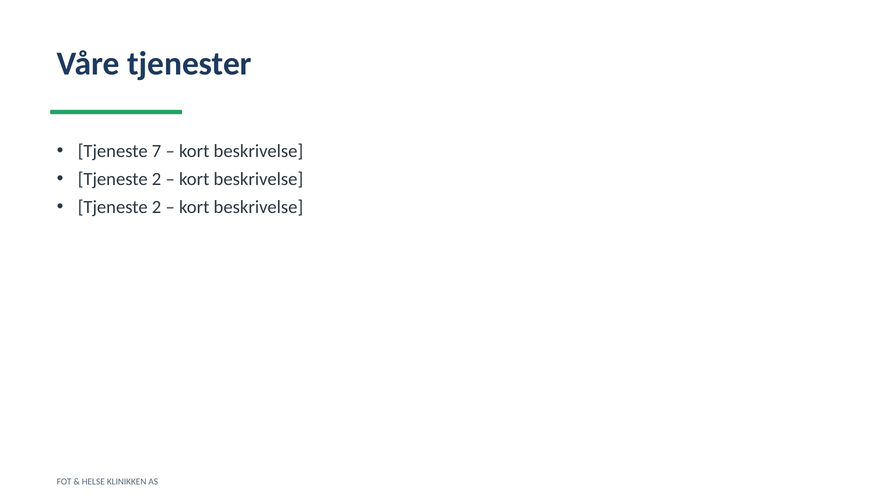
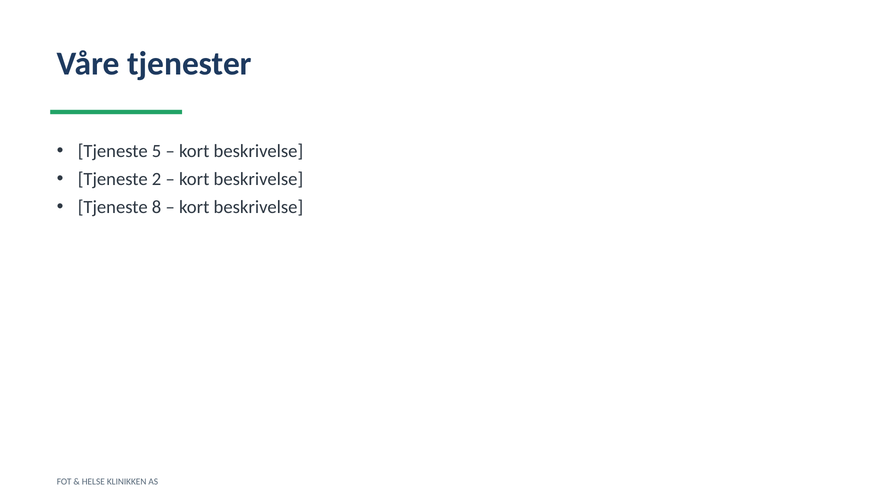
7: 7 -> 5
2 at (157, 207): 2 -> 8
